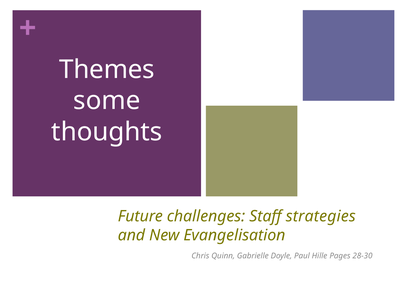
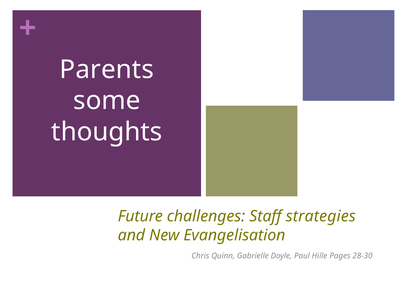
Themes: Themes -> Parents
